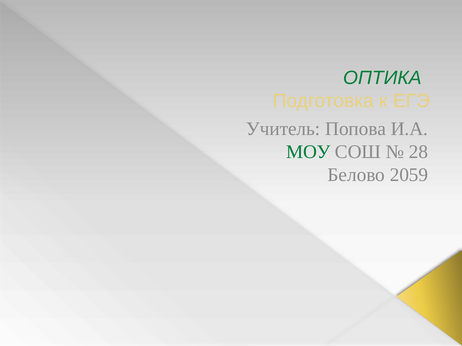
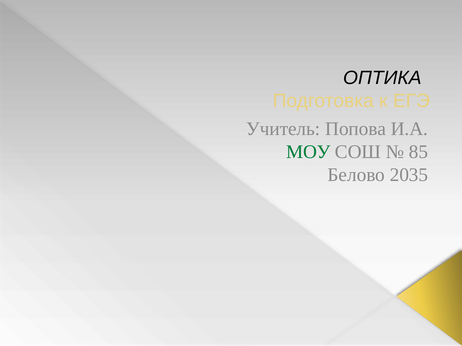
ОПТИКА colour: green -> black
28: 28 -> 85
2059: 2059 -> 2035
